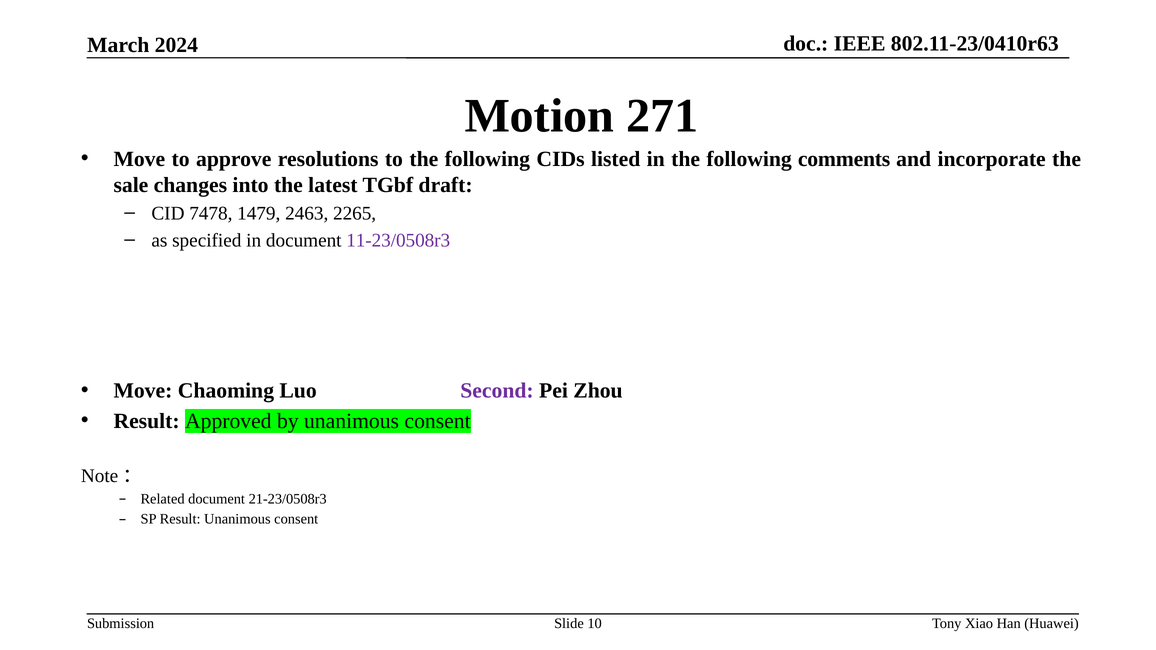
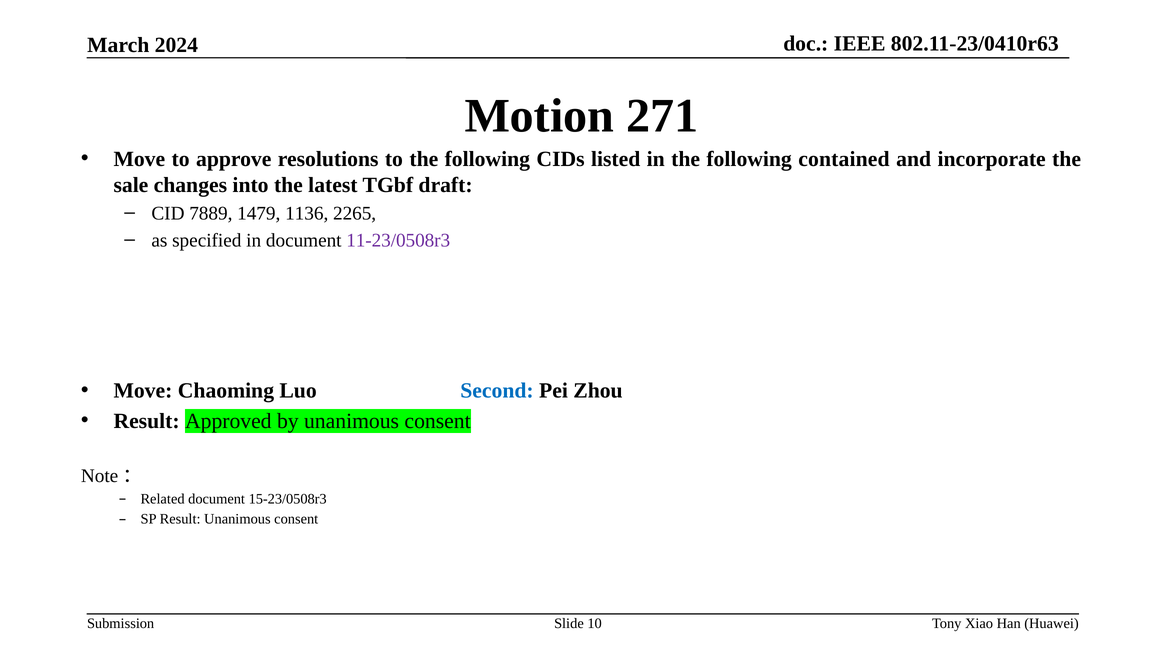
comments: comments -> contained
7478: 7478 -> 7889
2463: 2463 -> 1136
Second colour: purple -> blue
21-23/0508r3: 21-23/0508r3 -> 15-23/0508r3
